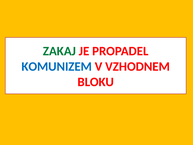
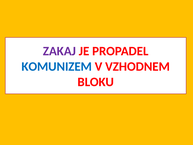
ZAKAJ colour: green -> purple
